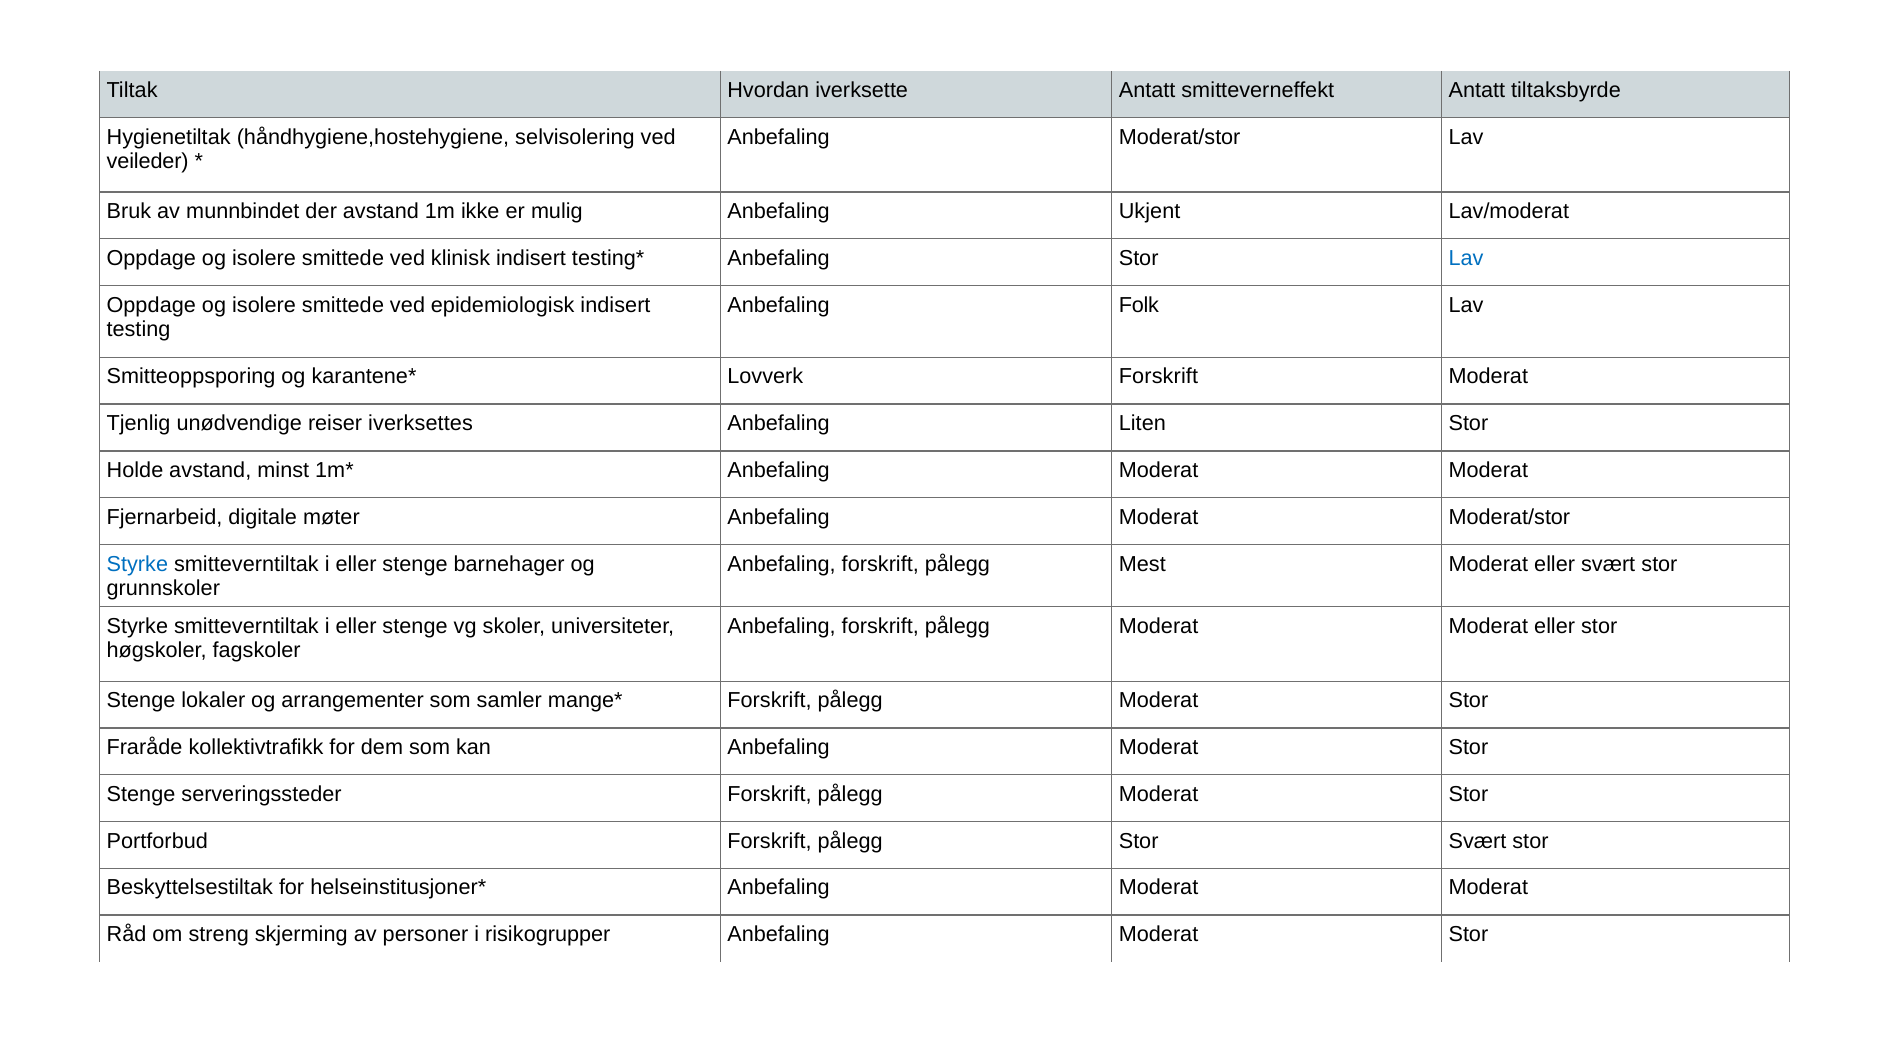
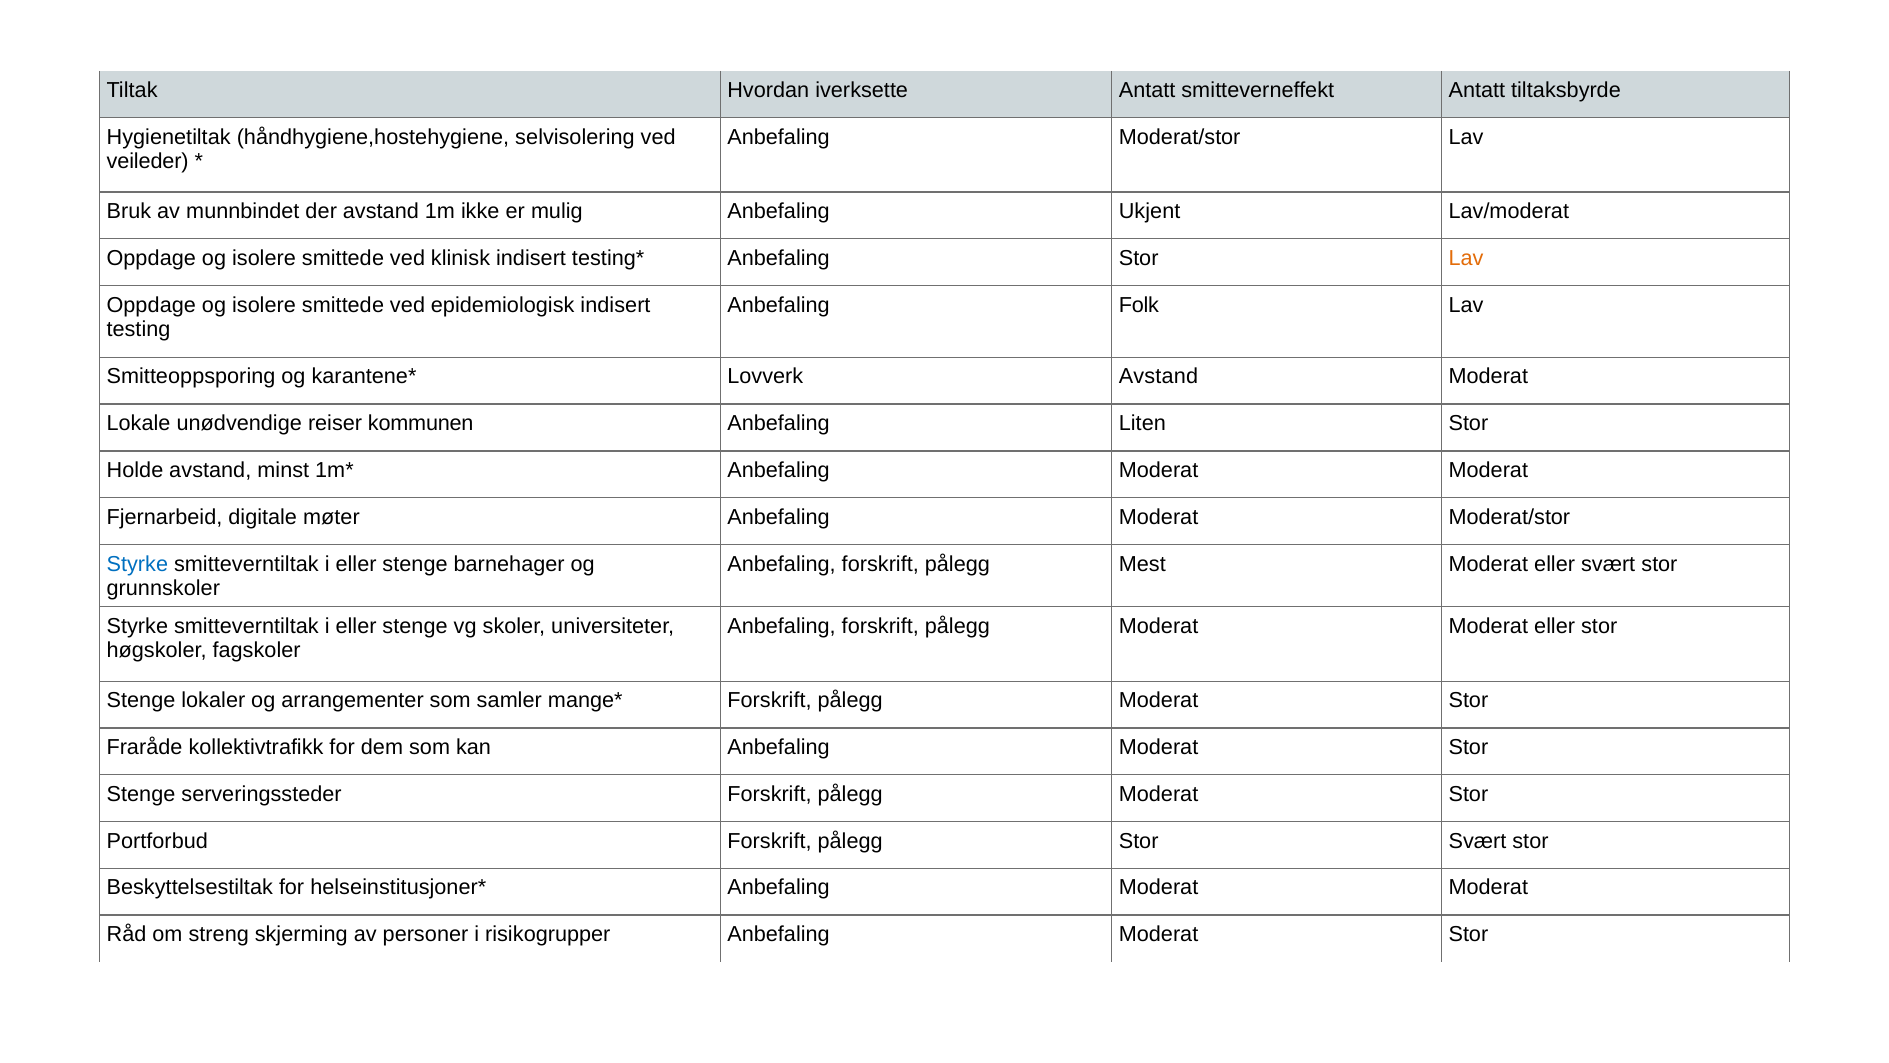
Lav at (1466, 258) colour: blue -> orange
Lovverk Forskrift: Forskrift -> Avstand
Tjenlig: Tjenlig -> Lokale
iverksettes: iverksettes -> kommunen
